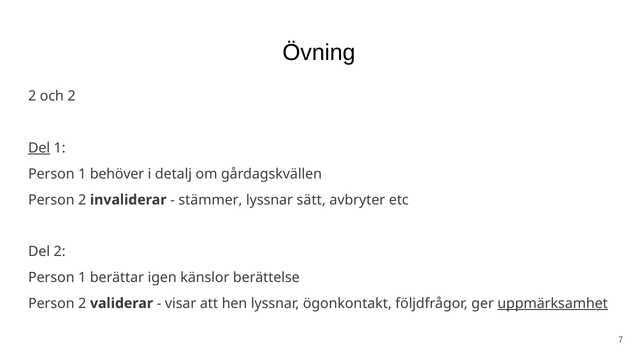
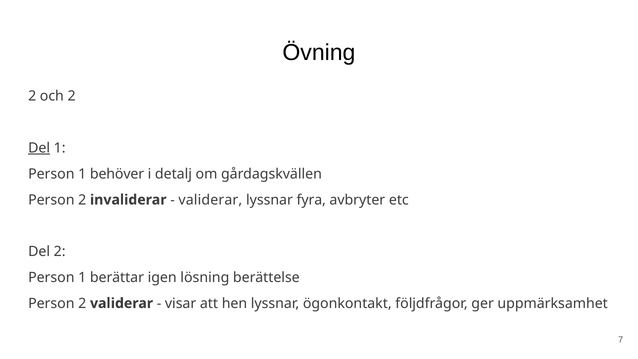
stämmer at (210, 200): stämmer -> validerar
sätt: sätt -> fyra
känslor: känslor -> lösning
uppmärksamhet underline: present -> none
